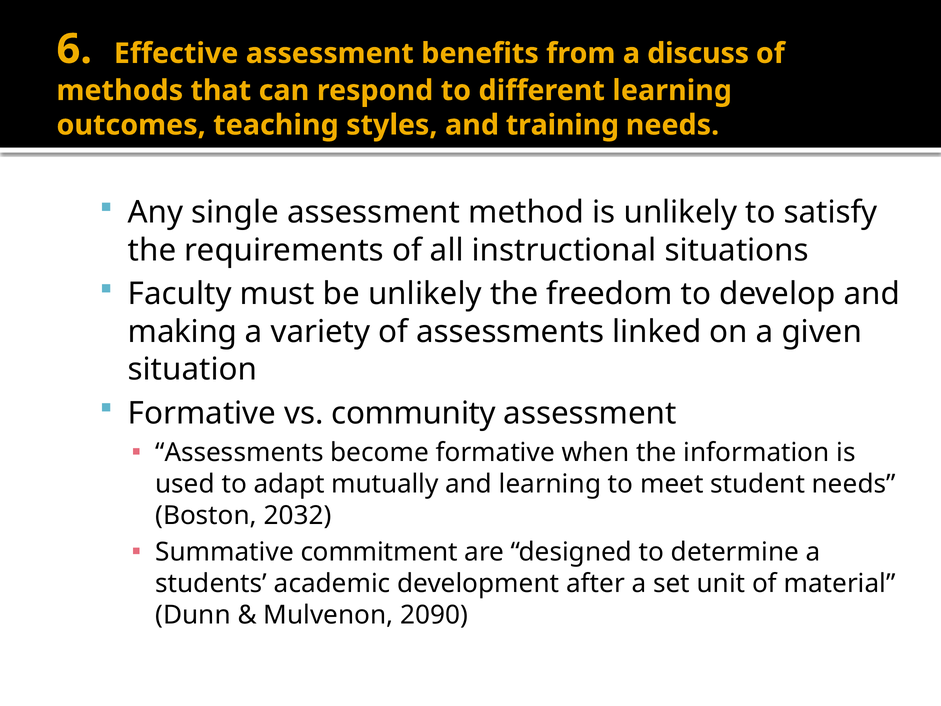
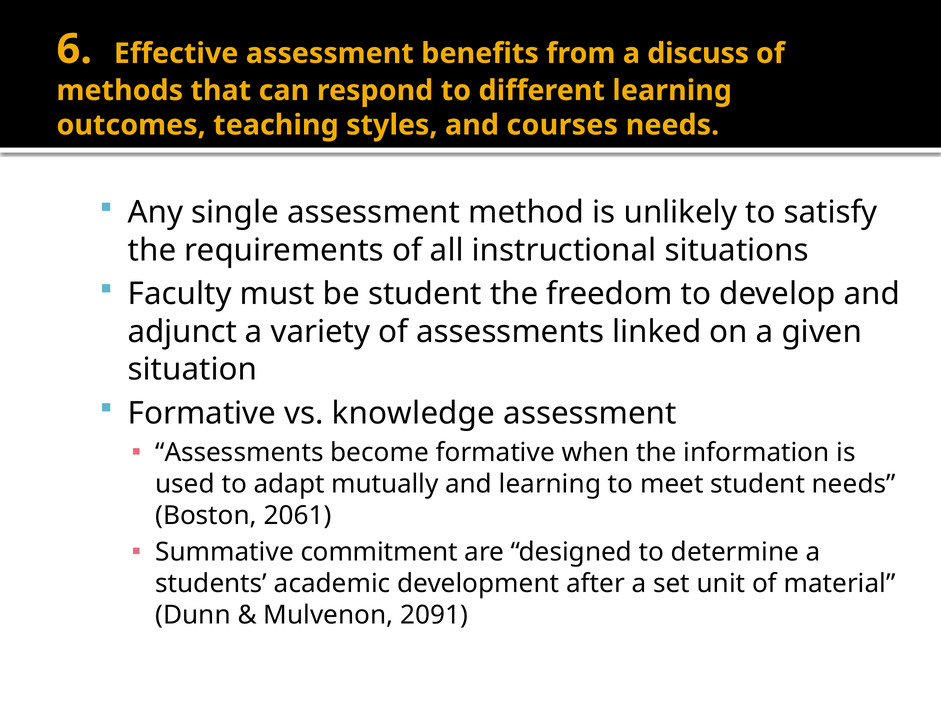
training: training -> courses
be unlikely: unlikely -> student
making: making -> adjunct
community: community -> knowledge
2032: 2032 -> 2061
2090: 2090 -> 2091
